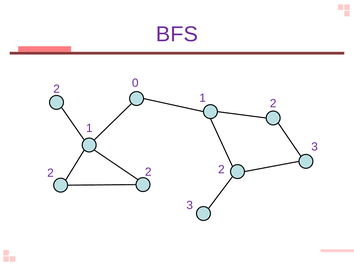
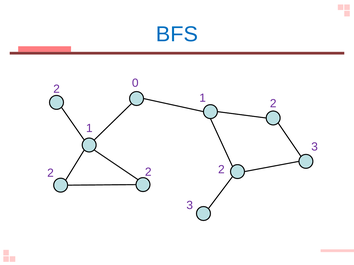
BFS colour: purple -> blue
